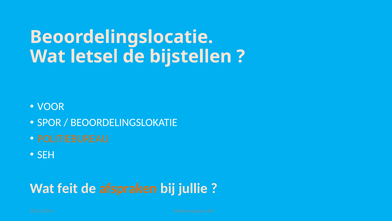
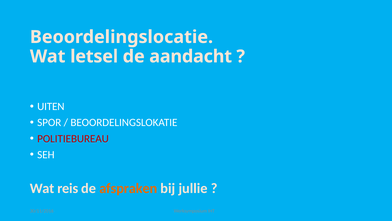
bijstellen: bijstellen -> aandacht
VOOR: VOOR -> UITEN
POLITIEBUREAU colour: orange -> red
feit: feit -> reis
